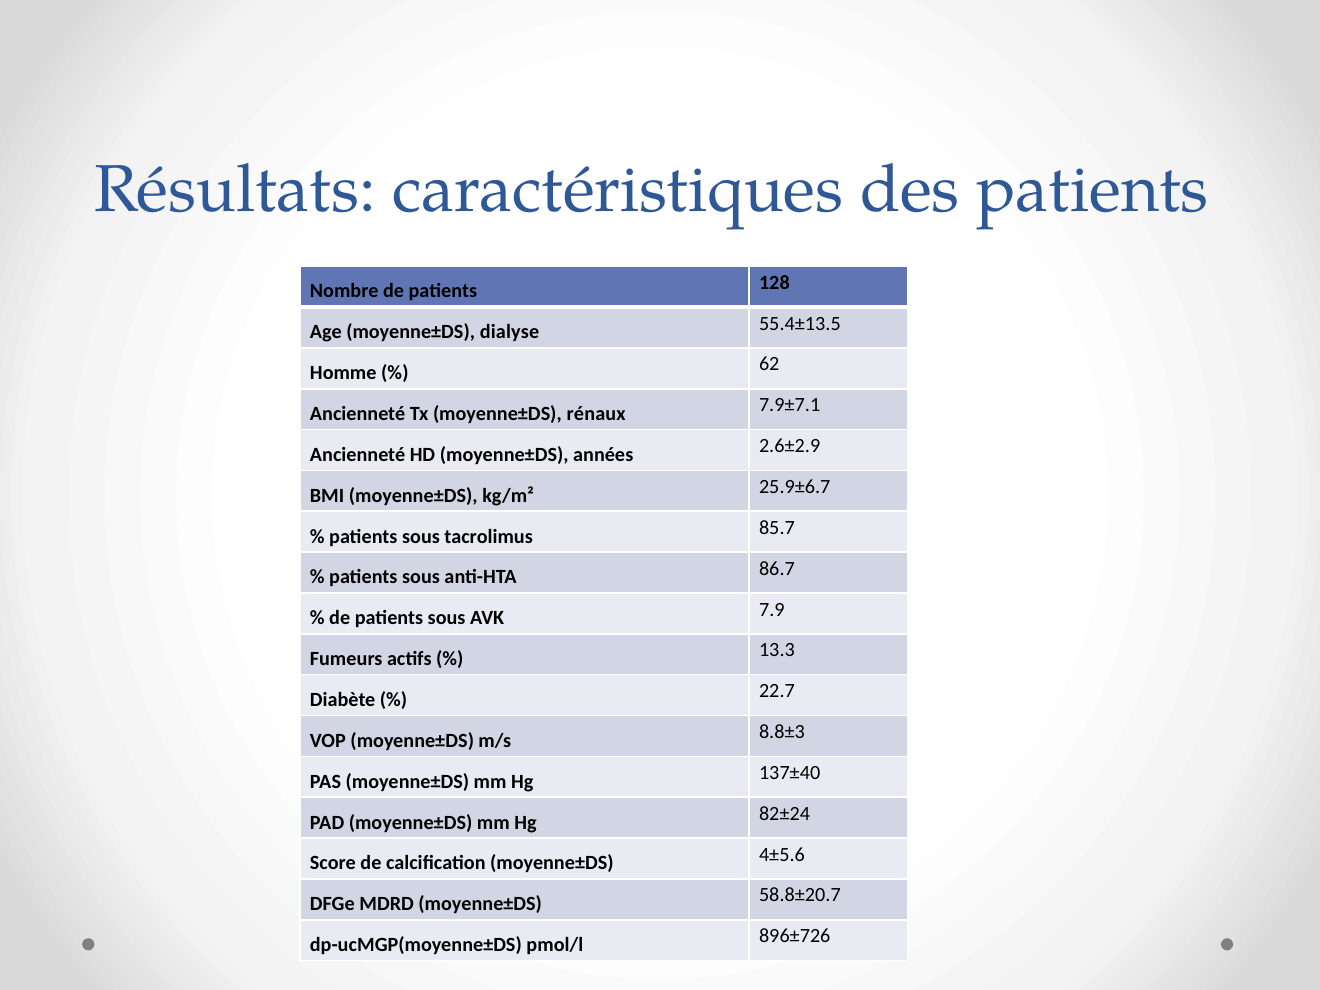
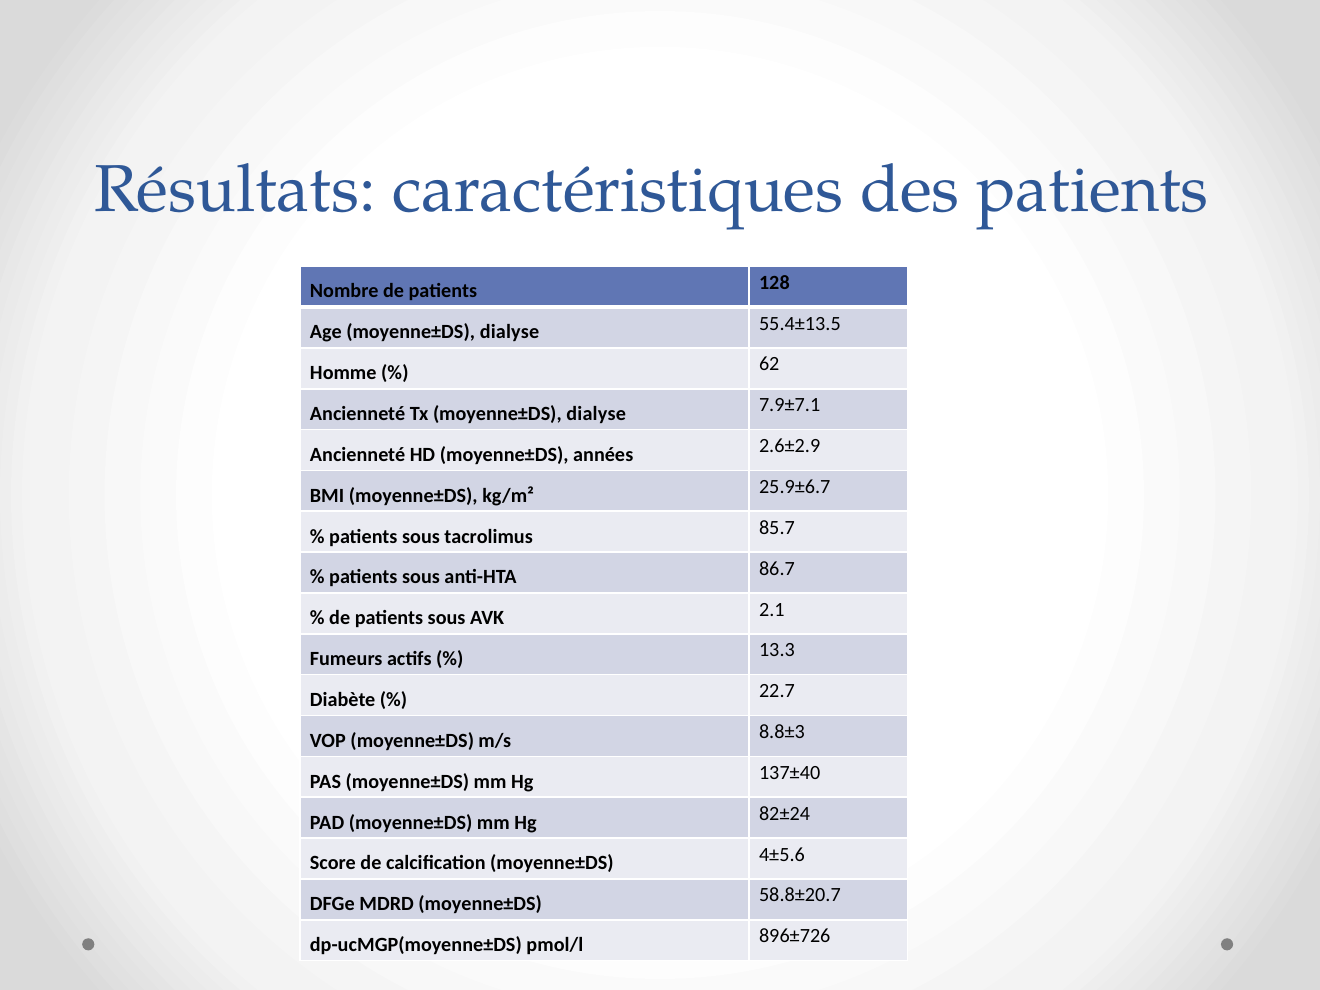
Tx moyenne±DS rénaux: rénaux -> dialyse
7.9: 7.9 -> 2.1
